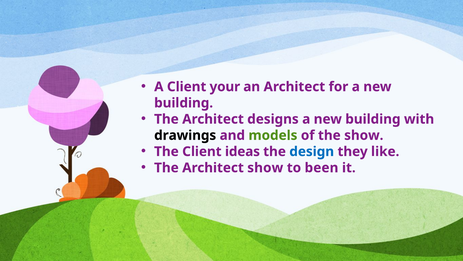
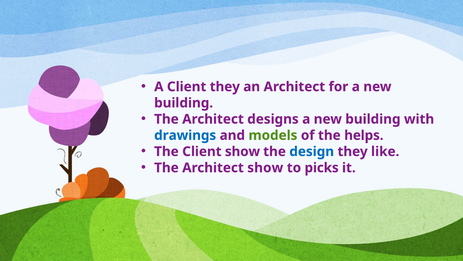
Client your: your -> they
drawings colour: black -> blue
the show: show -> helps
Client ideas: ideas -> show
been: been -> picks
